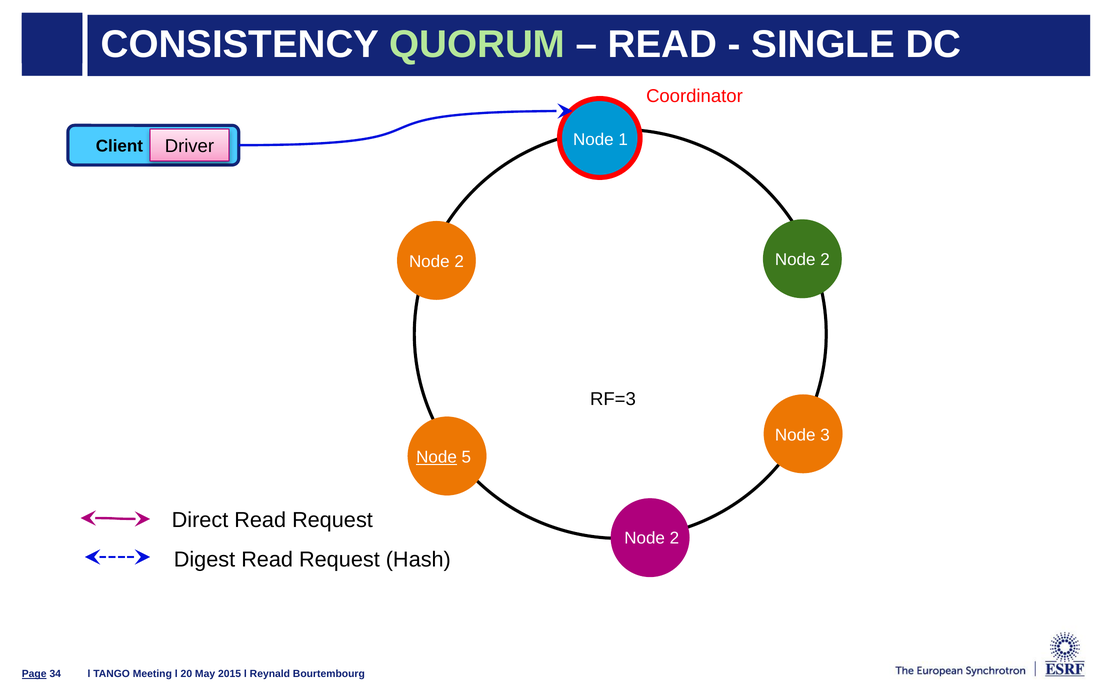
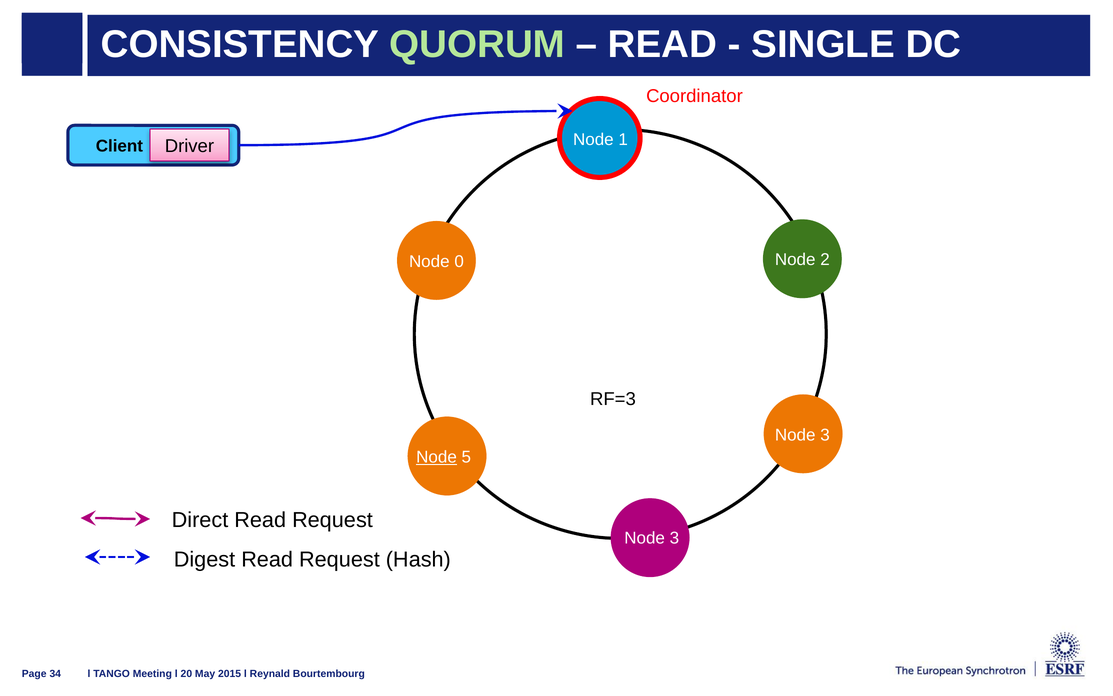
2 at (459, 261): 2 -> 0
2 at (674, 538): 2 -> 3
Page underline: present -> none
